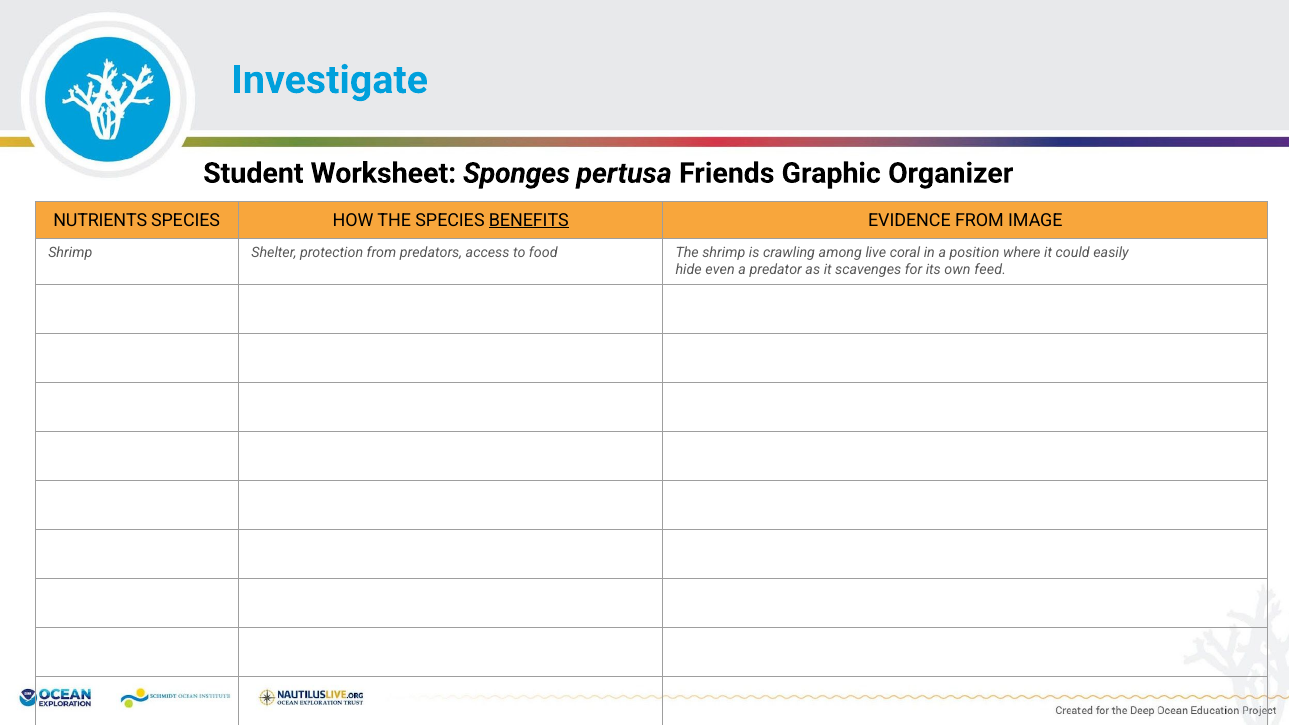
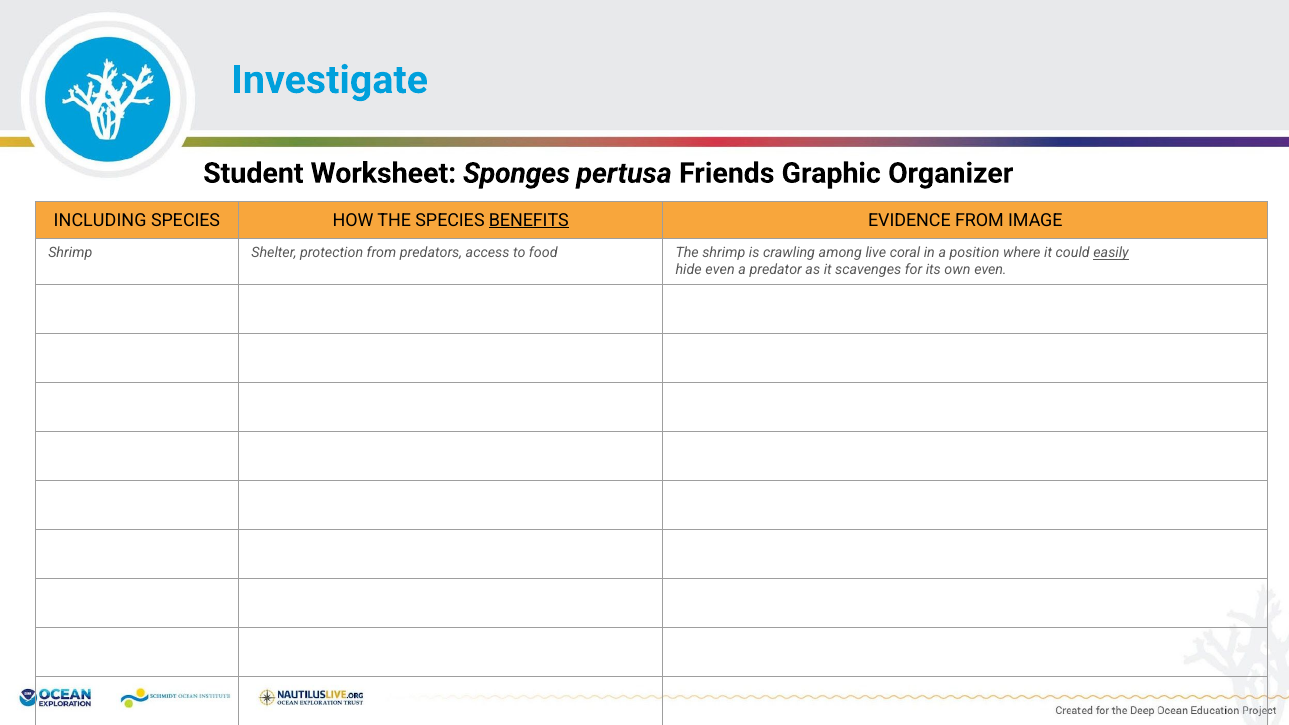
NUTRIENTS: NUTRIENTS -> INCLUDING
easily underline: none -> present
own feed: feed -> even
